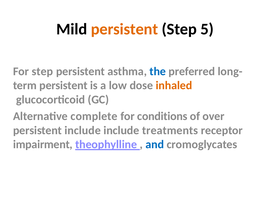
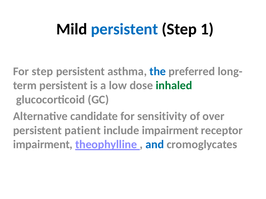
persistent at (124, 29) colour: orange -> blue
5: 5 -> 1
inhaled colour: orange -> green
complete: complete -> candidate
conditions: conditions -> sensitivity
persistent include: include -> patient
include treatments: treatments -> impairment
